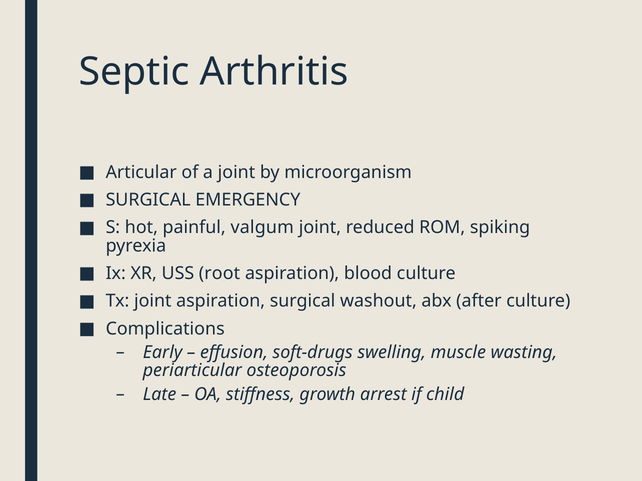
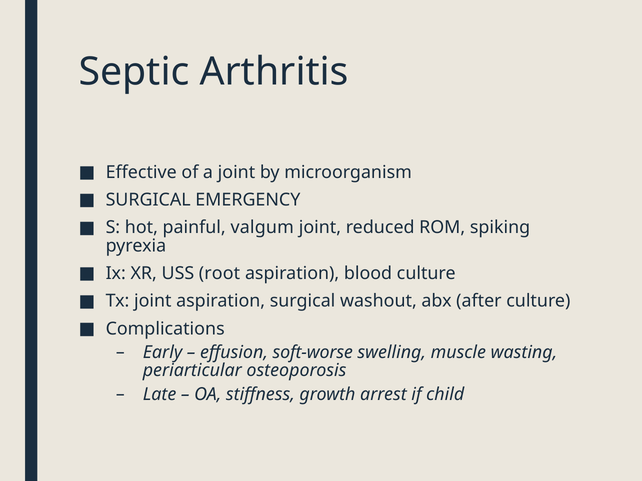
Articular: Articular -> Effective
soft-drugs: soft-drugs -> soft-worse
